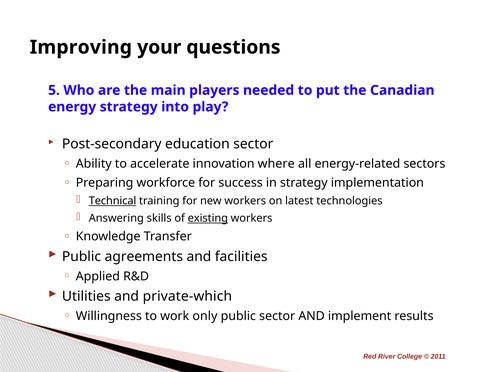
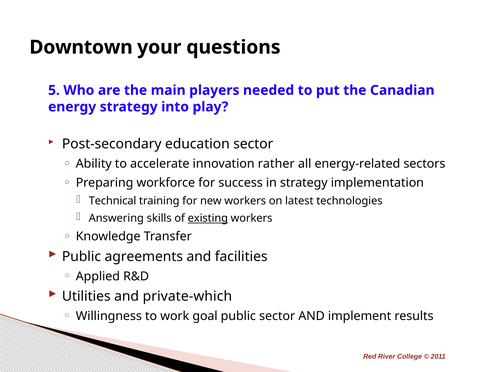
Improving: Improving -> Downtown
where: where -> rather
Technical underline: present -> none
only: only -> goal
